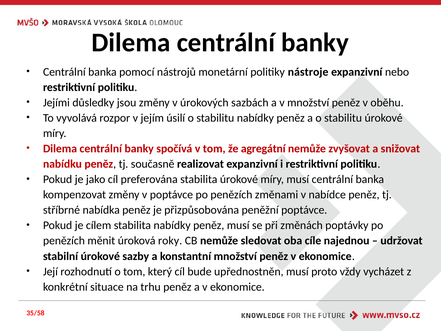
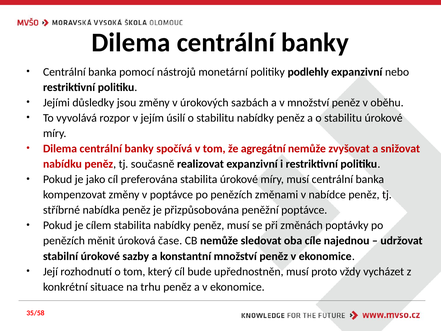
nástroje: nástroje -> podlehly
roky: roky -> čase
